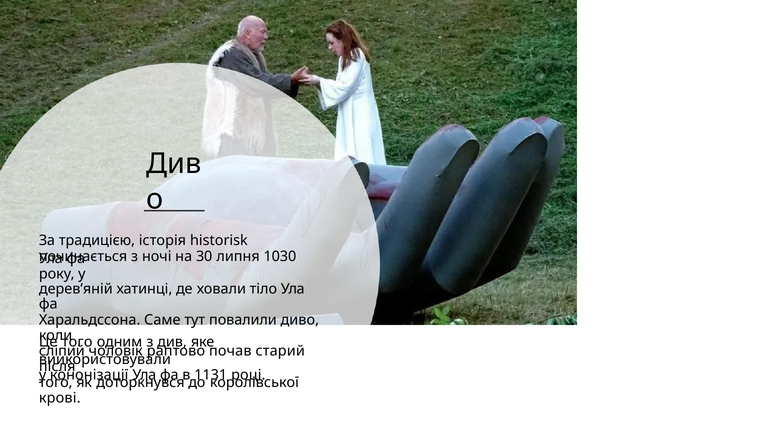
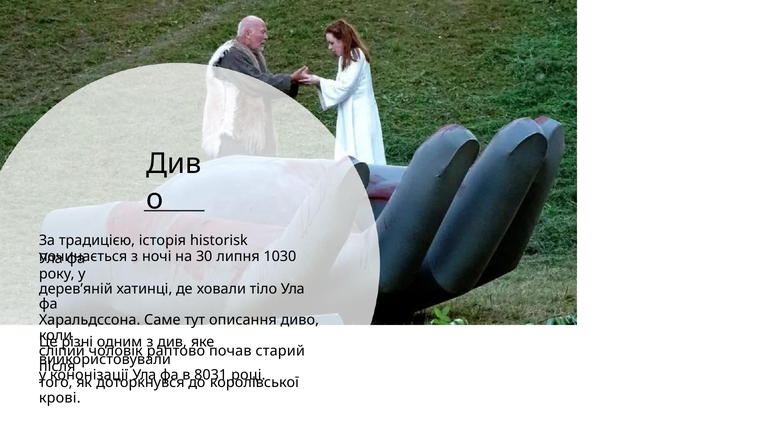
повалили: повалили -> описання
того at (77, 342): того -> різні
1131: 1131 -> 8031
